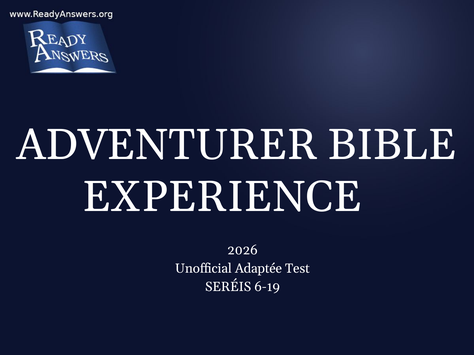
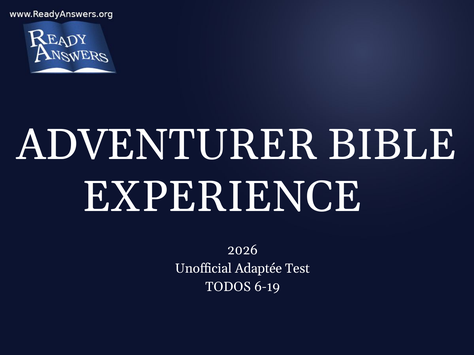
SERÉIS: SERÉIS -> TODOS
